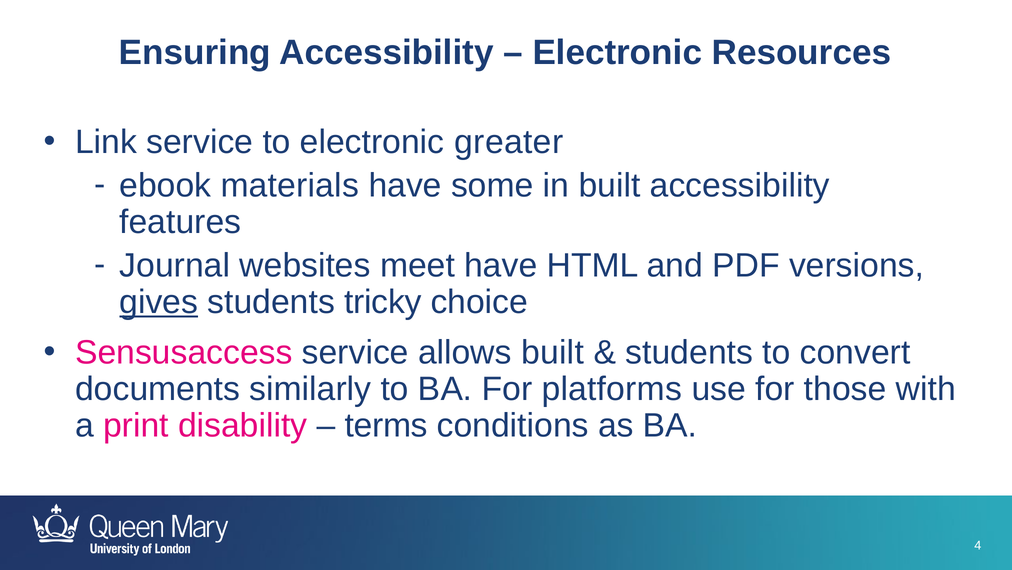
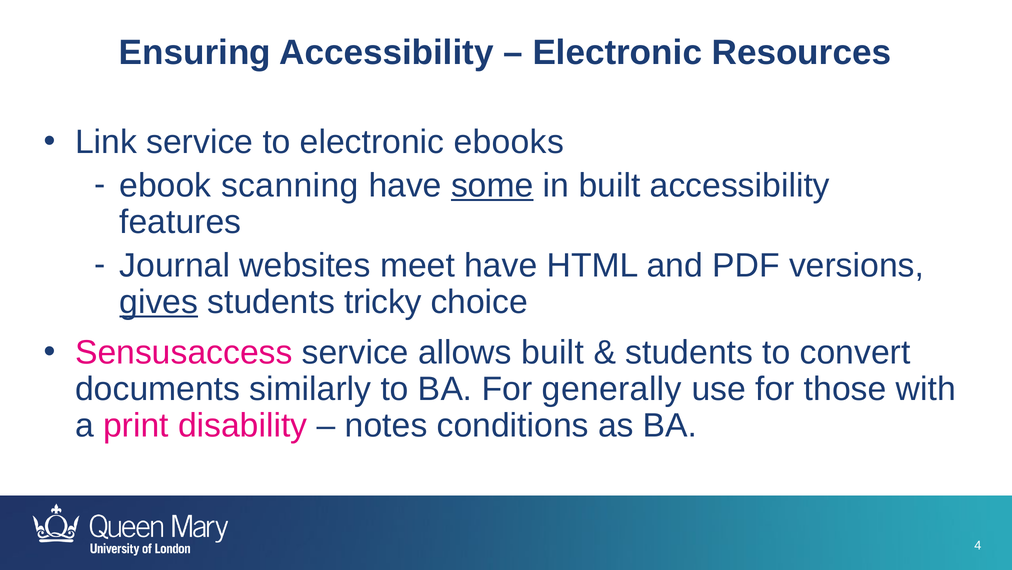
greater: greater -> ebooks
materials: materials -> scanning
some underline: none -> present
platforms: platforms -> generally
terms: terms -> notes
